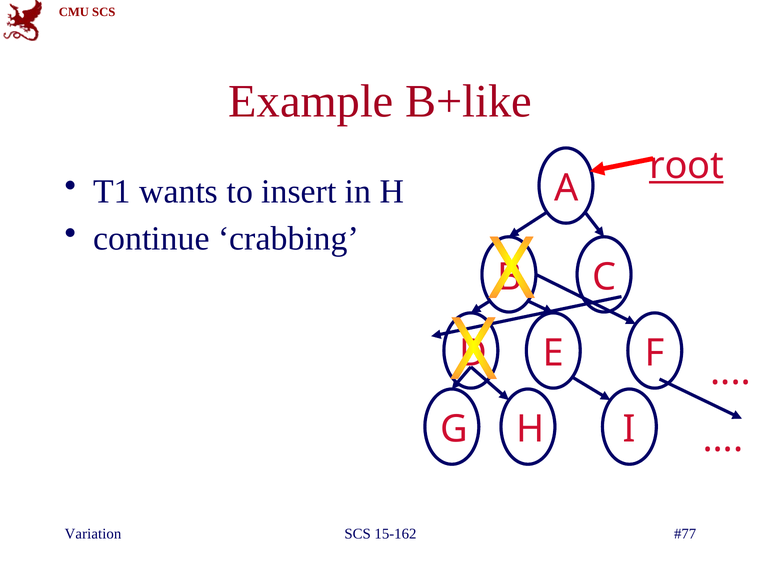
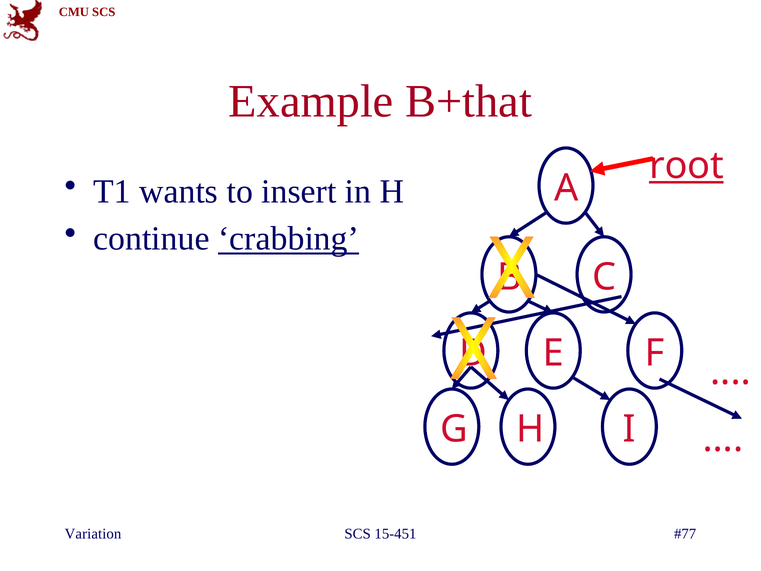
B+like: B+like -> B+that
crabbing underline: none -> present
15-162: 15-162 -> 15-451
